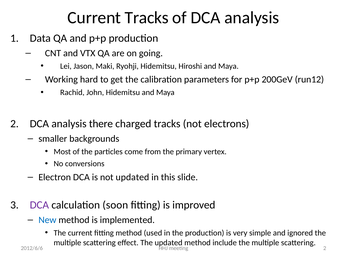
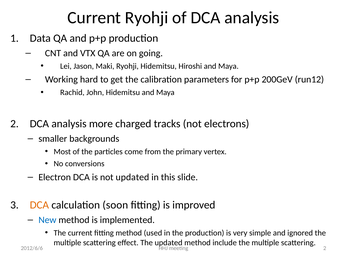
Current Tracks: Tracks -> Ryohji
there: there -> more
DCA at (39, 205) colour: purple -> orange
